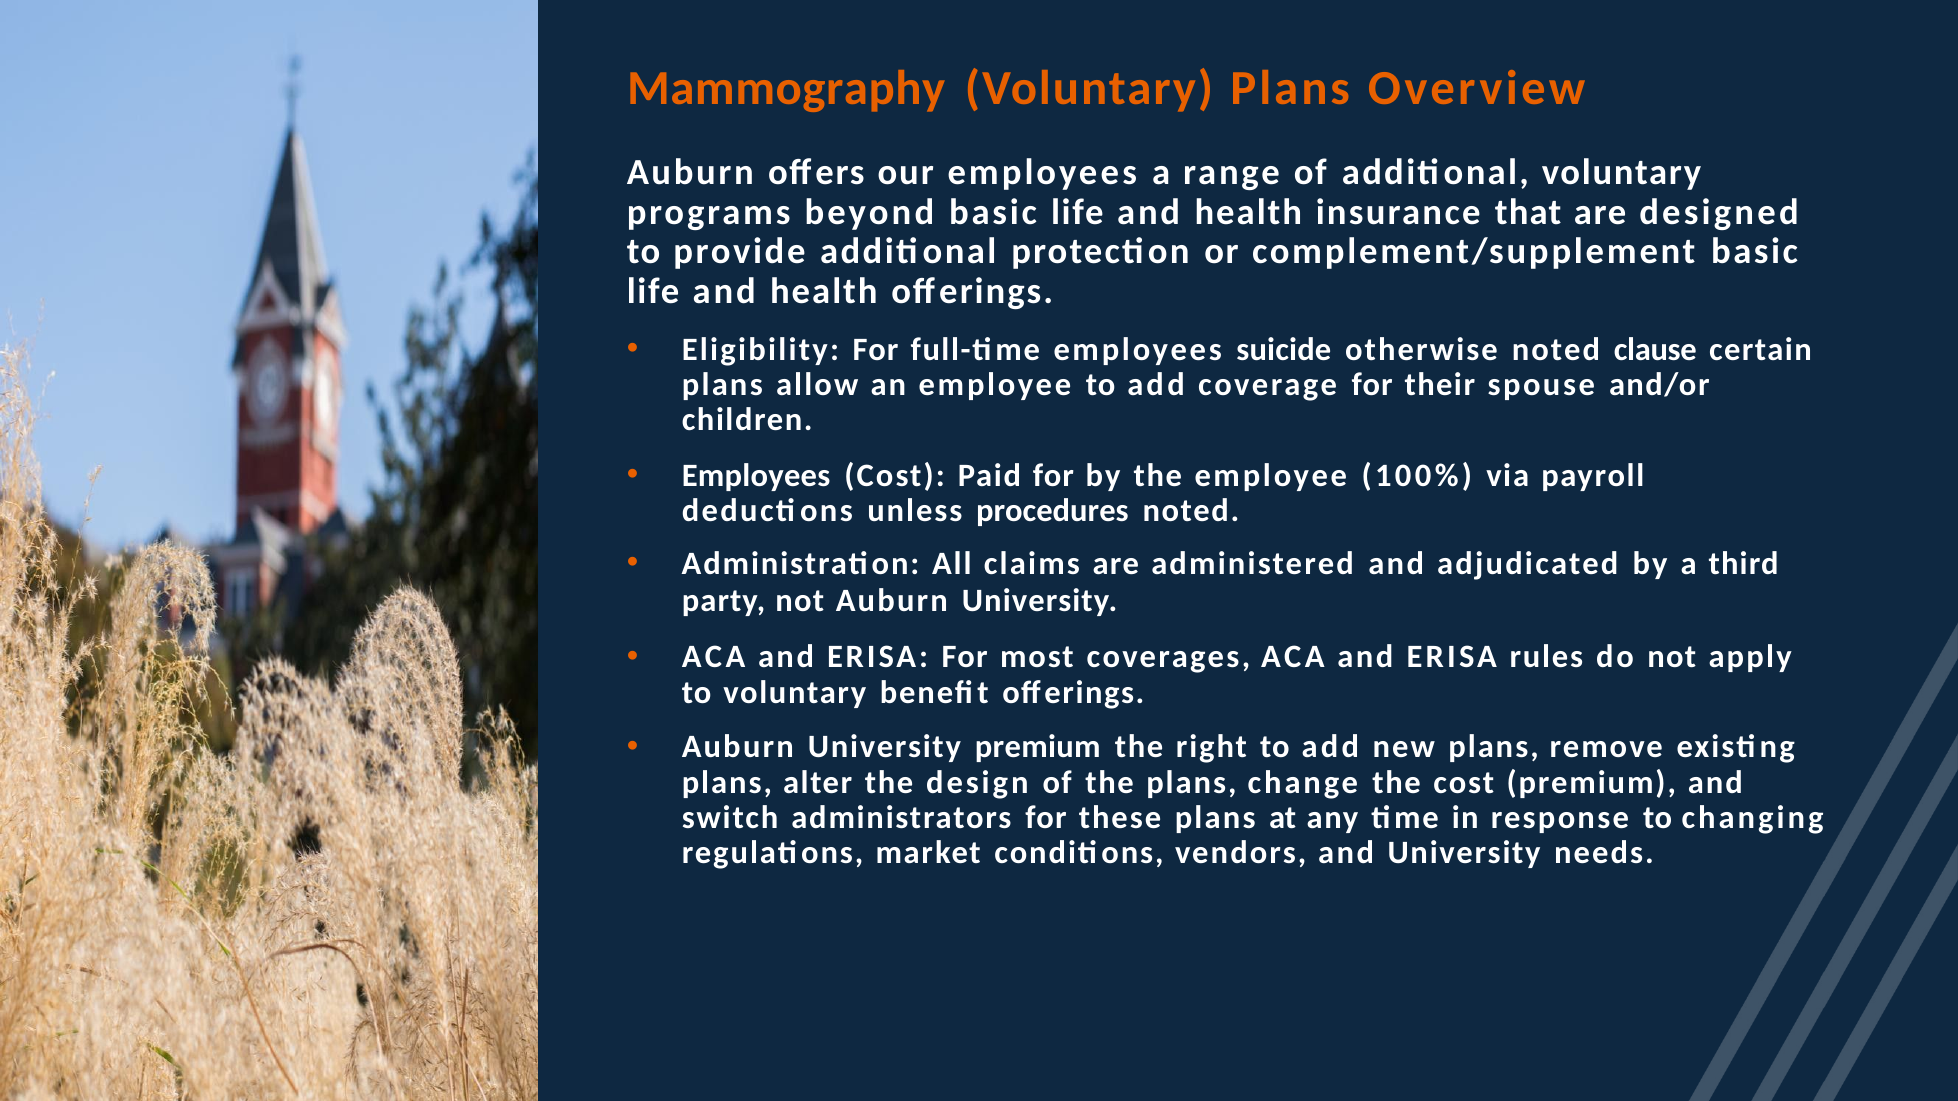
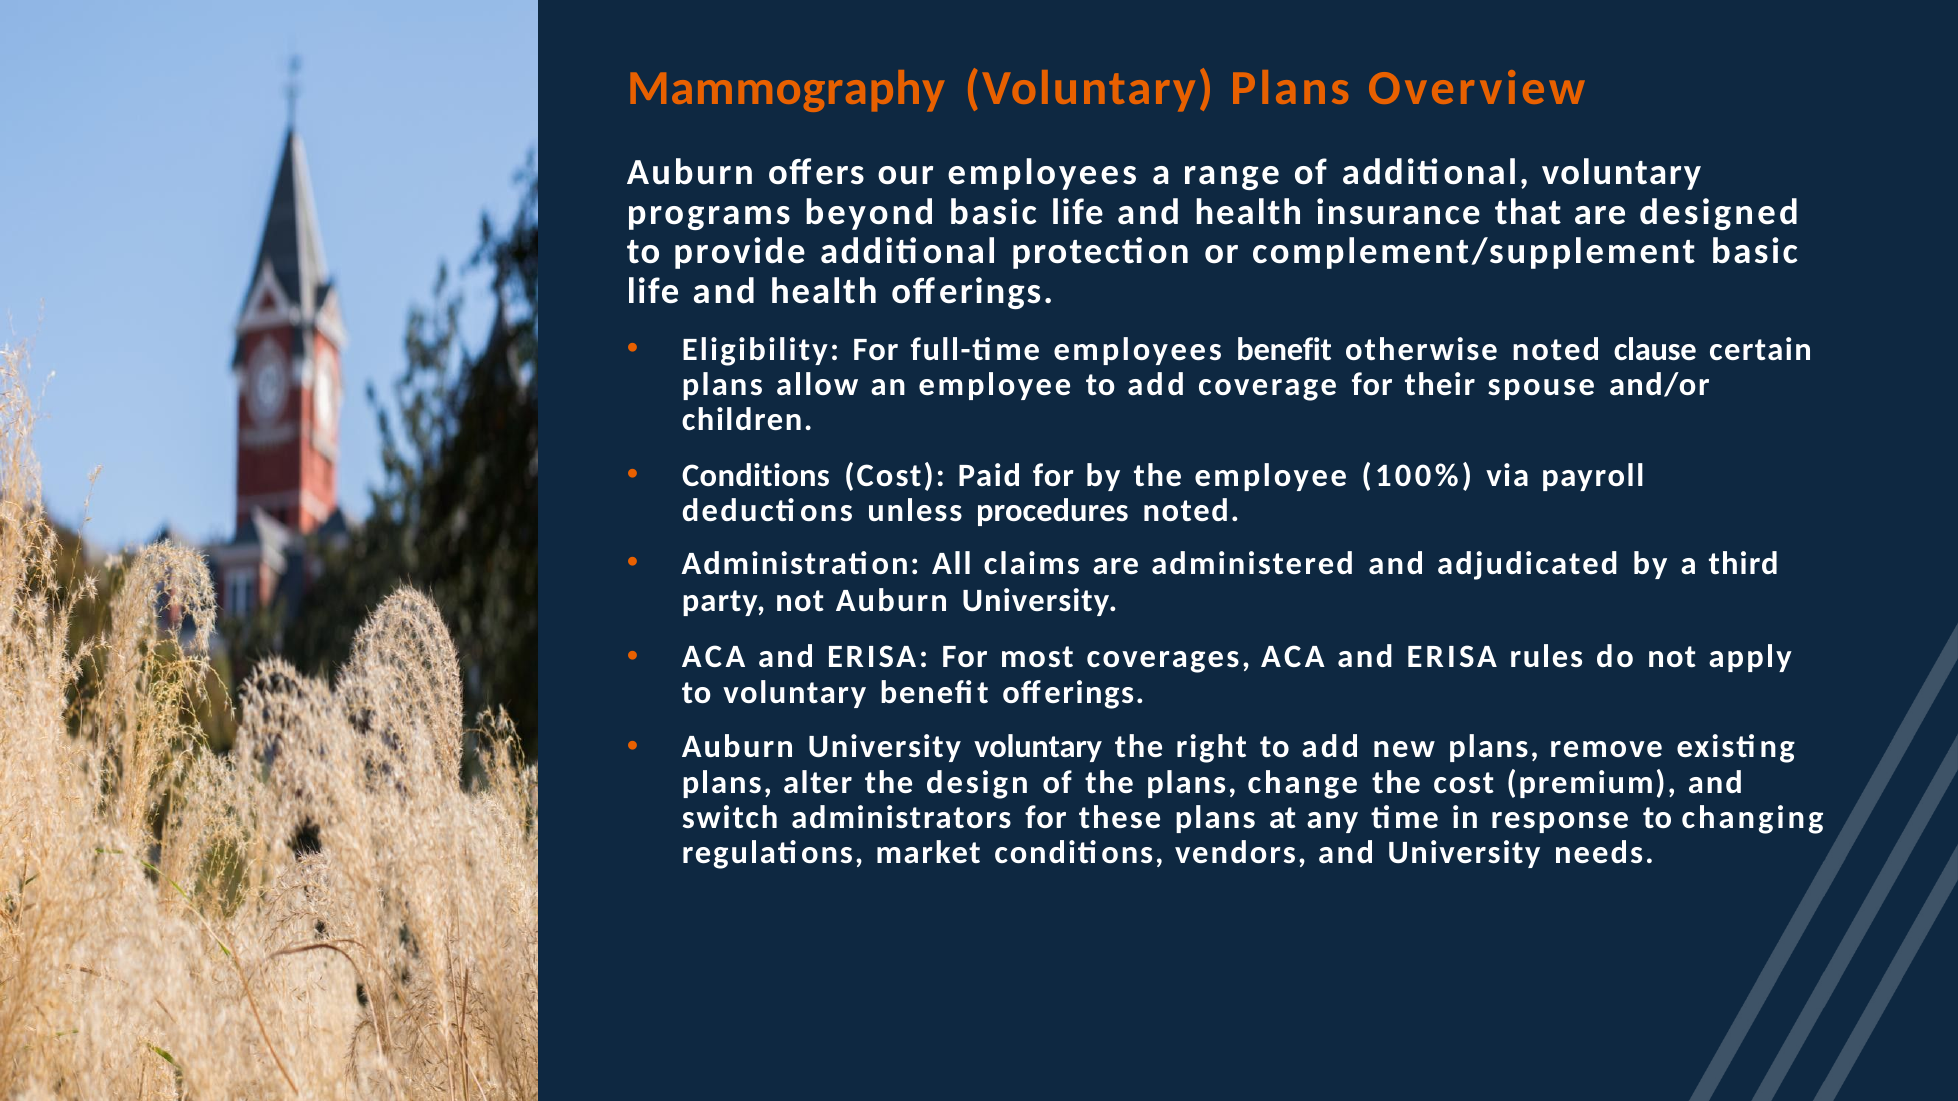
employees suicide: suicide -> benefit
Employees at (756, 476): Employees -> Conditions
University premium: premium -> voluntary
